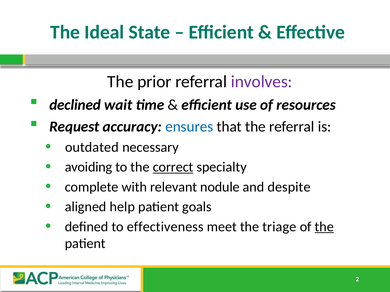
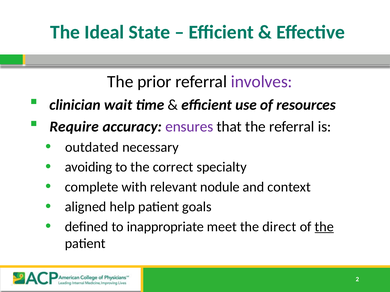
declined: declined -> clinician
Request: Request -> Require
ensures colour: blue -> purple
correct underline: present -> none
despite: despite -> context
effectiveness: effectiveness -> inappropriate
triage: triage -> direct
